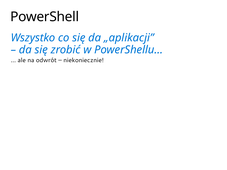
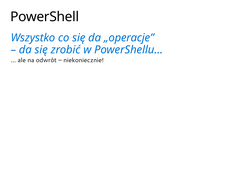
„aplikacji: „aplikacji -> „operacje
